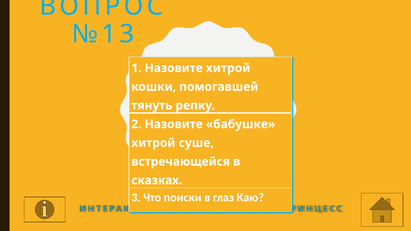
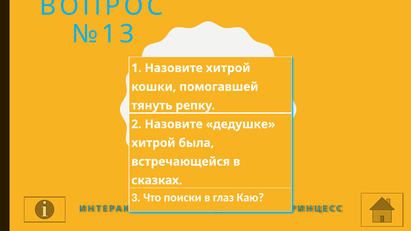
бабушке: бабушке -> дедушке
суше: суше -> была
